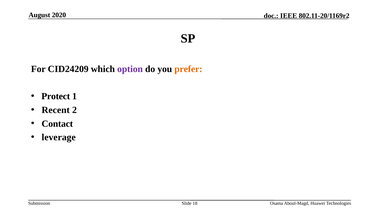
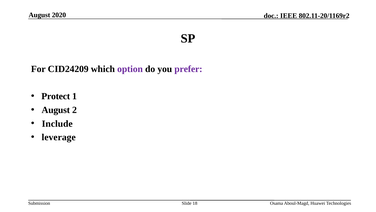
prefer colour: orange -> purple
Recent at (56, 110): Recent -> August
Contact: Contact -> Include
